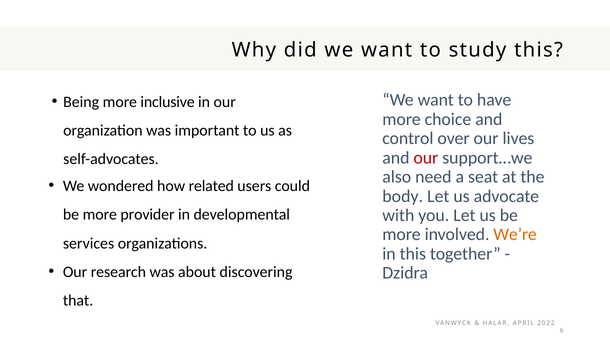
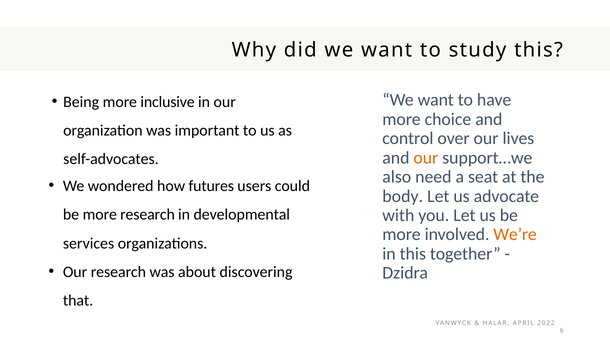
our at (426, 158) colour: red -> orange
related: related -> futures
more provider: provider -> research
